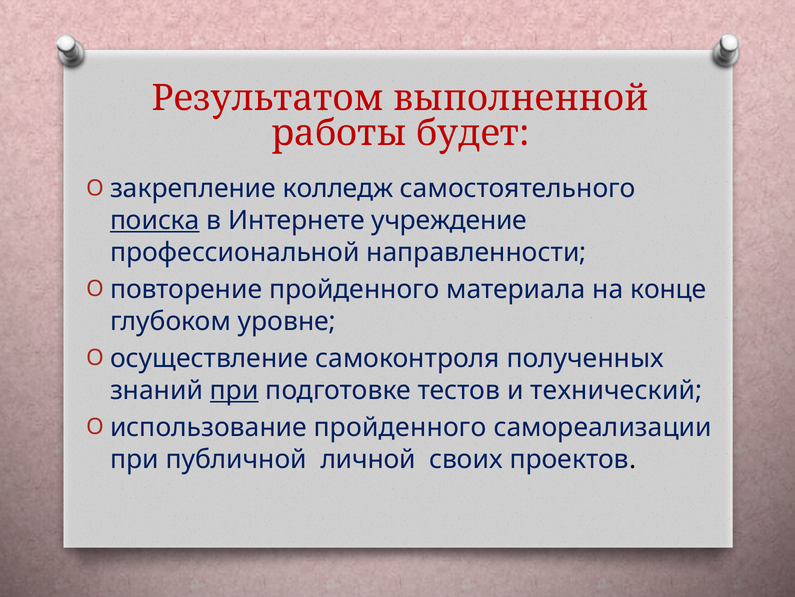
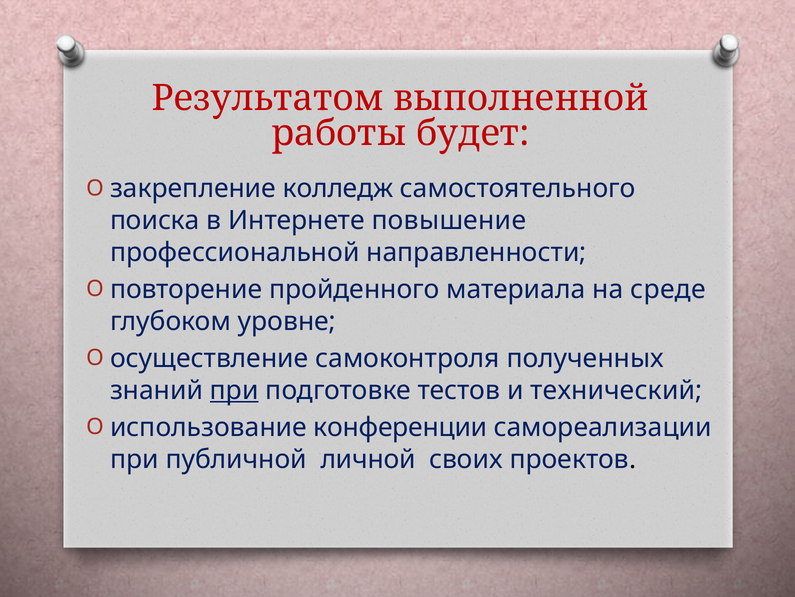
поиска underline: present -> none
учреждение: учреждение -> повышение
конце: конце -> среде
использование пройденного: пройденного -> конференции
